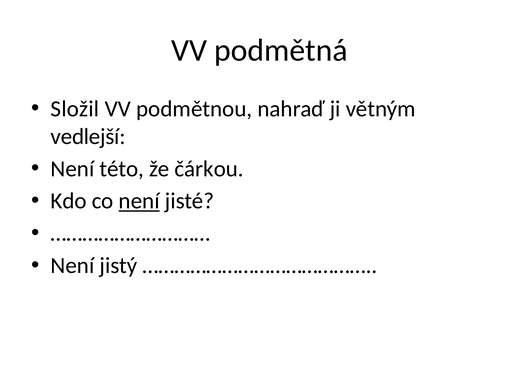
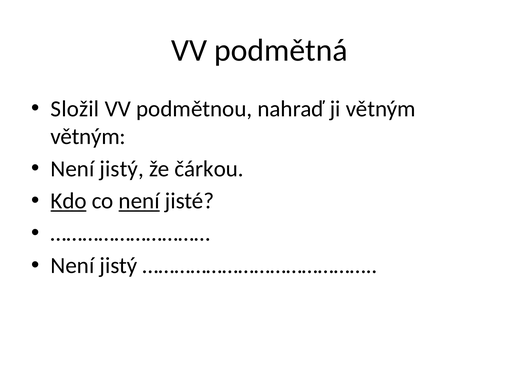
vedlejší at (88, 137): vedlejší -> větným
této at (122, 169): této -> jistý
Kdo underline: none -> present
